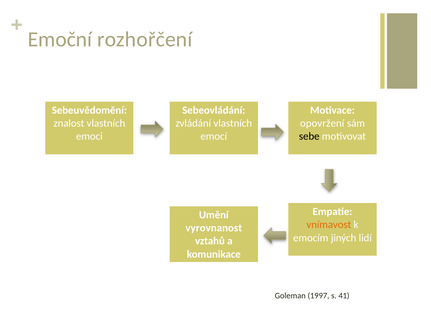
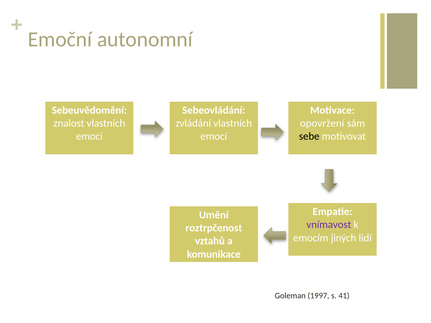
rozhořčení: rozhořčení -> autonomní
vnímavost colour: orange -> purple
vyrovnanost: vyrovnanost -> roztrpčenost
